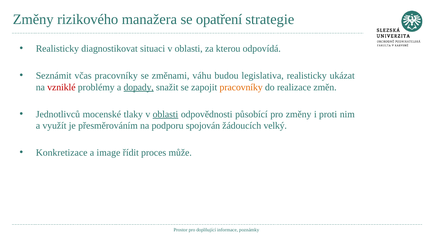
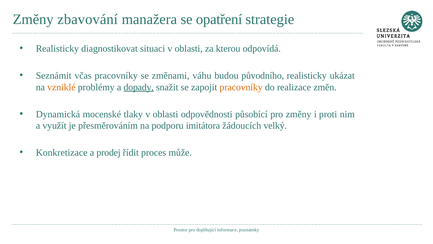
rizikového: rizikového -> zbavování
legislativa: legislativa -> původního
vzniklé colour: red -> orange
Jednotlivců: Jednotlivců -> Dynamická
oblasti at (165, 114) underline: present -> none
spojován: spojován -> imitátora
image: image -> prodej
